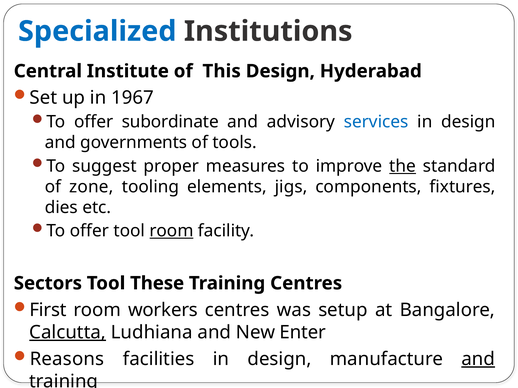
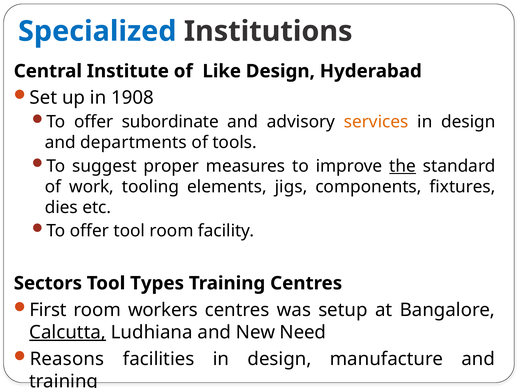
This: This -> Like
1967: 1967 -> 1908
services colour: blue -> orange
governments: governments -> departments
zone: zone -> work
room at (172, 231) underline: present -> none
These: These -> Types
Enter: Enter -> Need
and at (478, 359) underline: present -> none
